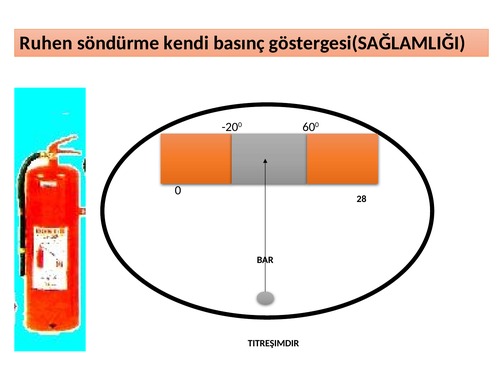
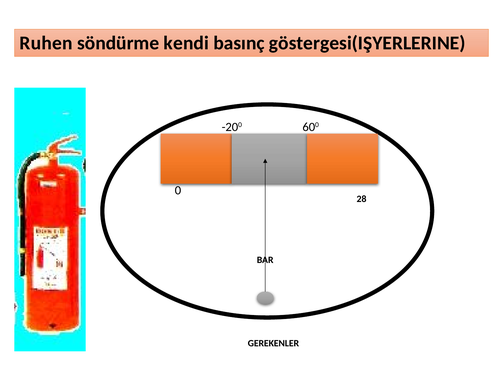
göstergesi(SAĞLAMLIĞI: göstergesi(SAĞLAMLIĞI -> göstergesi(IŞYERLERINE
TITREŞIMDIR: TITREŞIMDIR -> GEREKENLER
